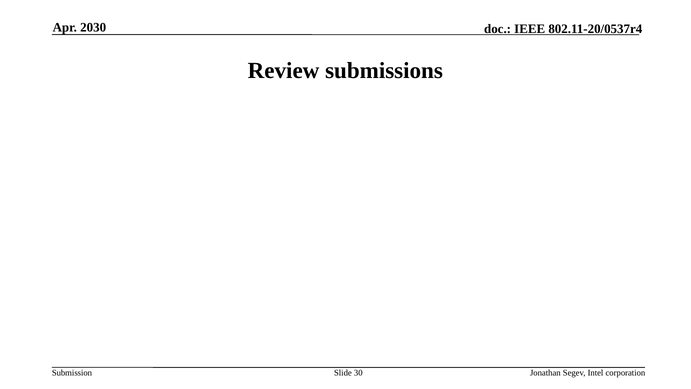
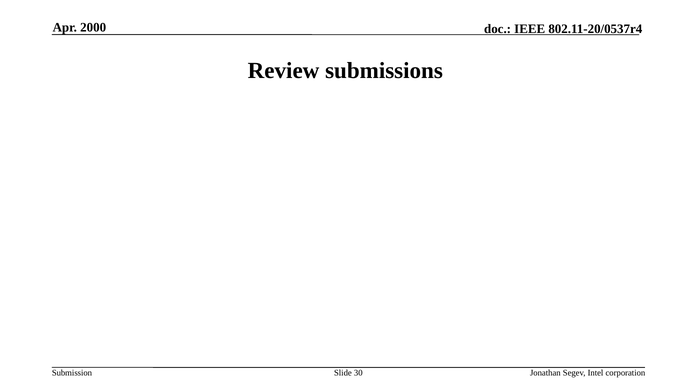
2030: 2030 -> 2000
